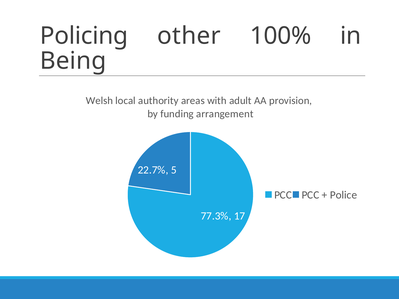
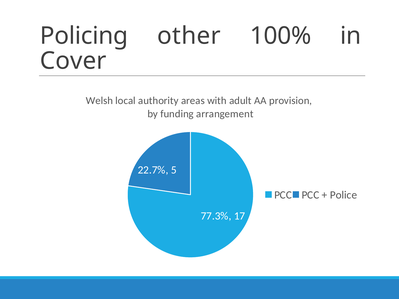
Being: Being -> Cover
